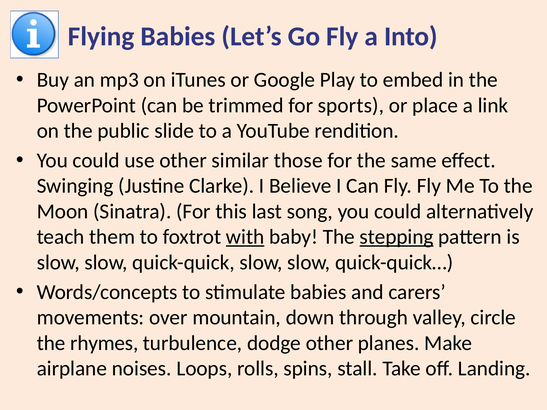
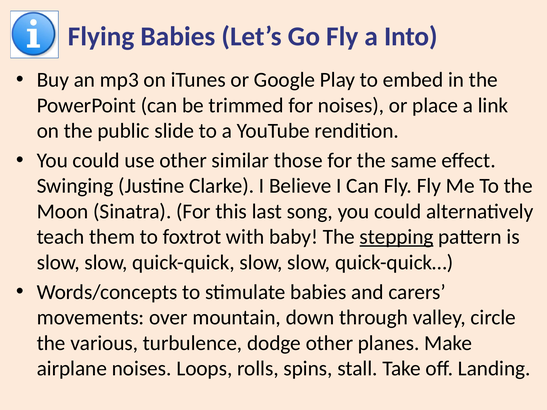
for sports: sports -> noises
with underline: present -> none
rhymes: rhymes -> various
